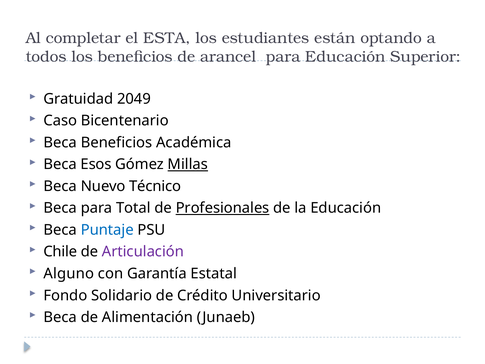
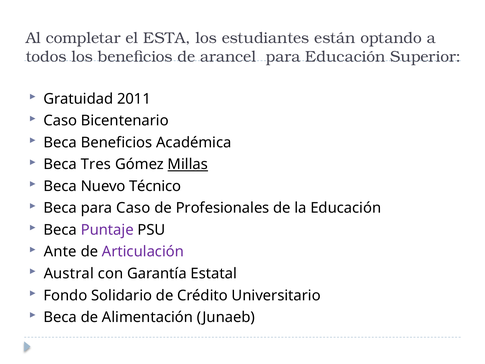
2049: 2049 -> 2011
Esos: Esos -> Tres
para Total: Total -> Caso
Profesionales underline: present -> none
Puntaje colour: blue -> purple
Chile: Chile -> Ante
Alguno: Alguno -> Austral
